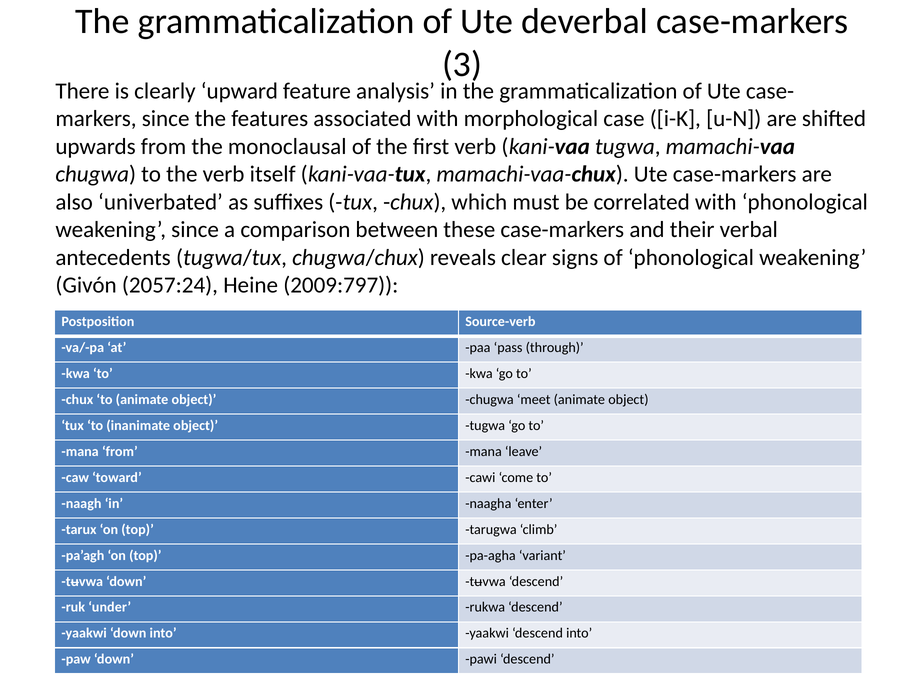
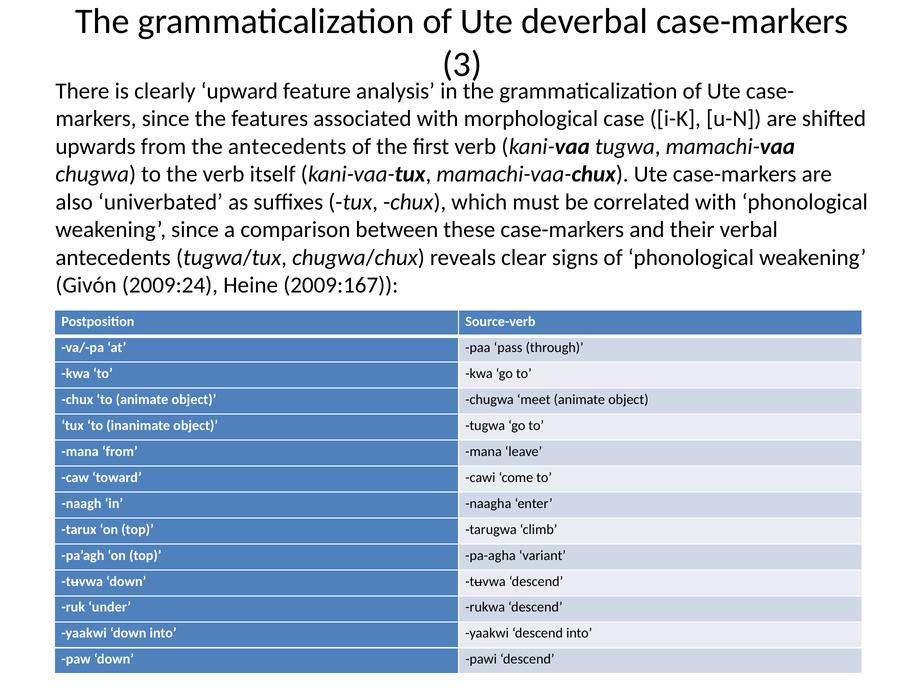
the monoclausal: monoclausal -> antecedents
2057:24: 2057:24 -> 2009:24
2009:797: 2009:797 -> 2009:167
